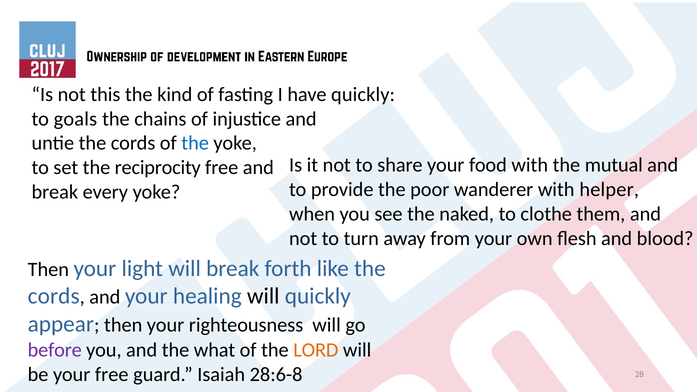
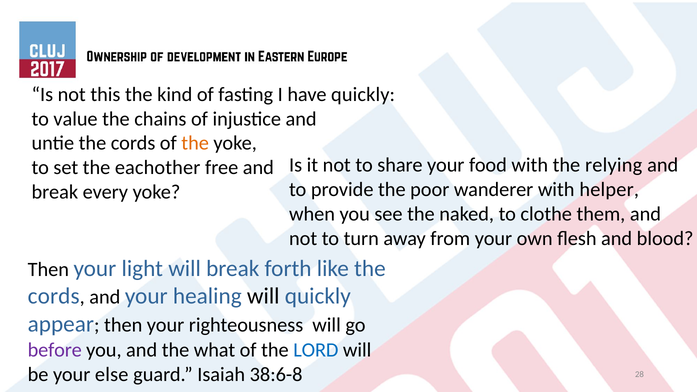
goals: goals -> value
the at (195, 143) colour: blue -> orange
mutual: mutual -> relying
reciprocity: reciprocity -> eachother
LORD colour: orange -> blue
your free: free -> else
28:6-8: 28:6-8 -> 38:6-8
